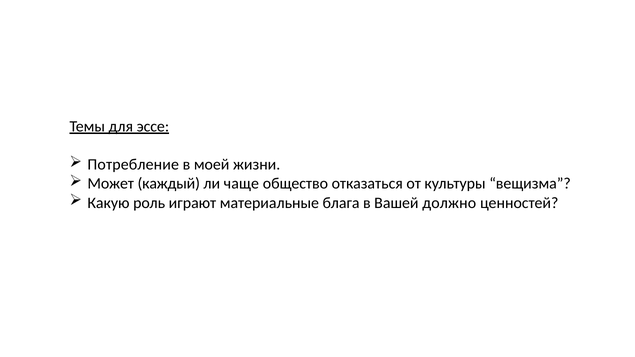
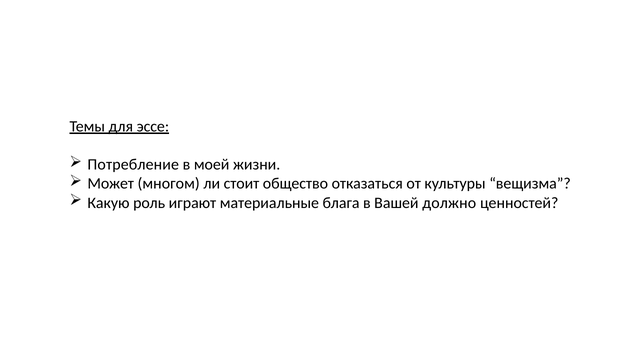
каждый: каждый -> многом
чаще: чаще -> стоит
